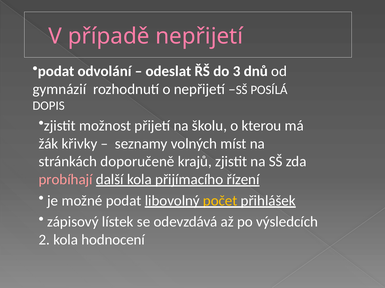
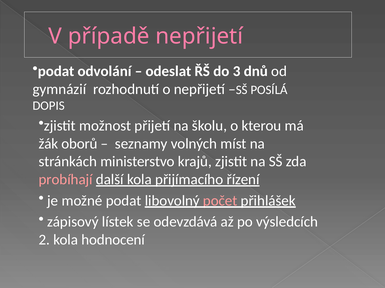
křivky: křivky -> oborů
doporučeně: doporučeně -> ministerstvo
počet colour: yellow -> pink
